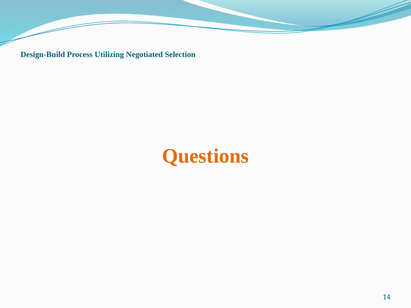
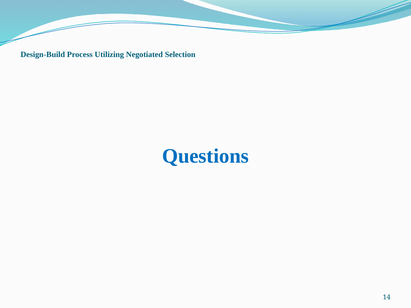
Questions colour: orange -> blue
